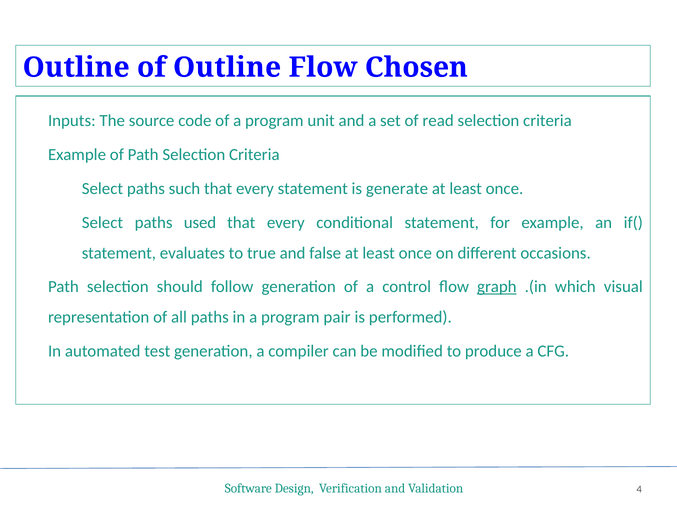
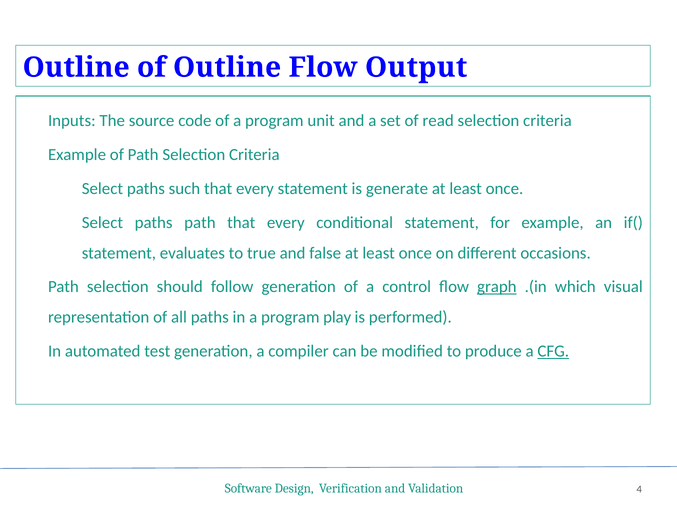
Chosen: Chosen -> Output
paths used: used -> path
pair: pair -> play
CFG underline: none -> present
